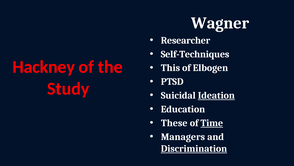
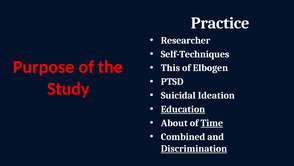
Wagner: Wagner -> Practice
Hackney: Hackney -> Purpose
Ideation underline: present -> none
Education underline: none -> present
These: These -> About
Managers: Managers -> Combined
